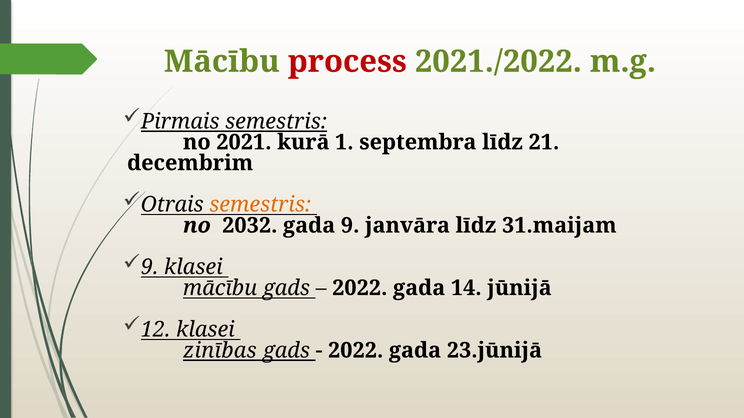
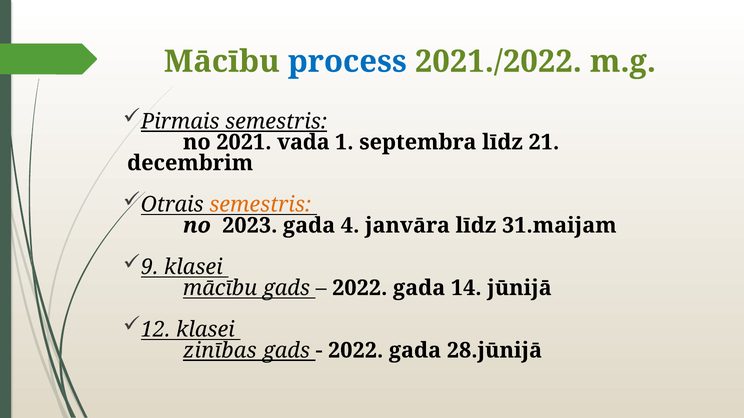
process colour: red -> blue
kurā: kurā -> vada
2032: 2032 -> 2023
gada 9: 9 -> 4
23.jūnijā: 23.jūnijā -> 28.jūnijā
